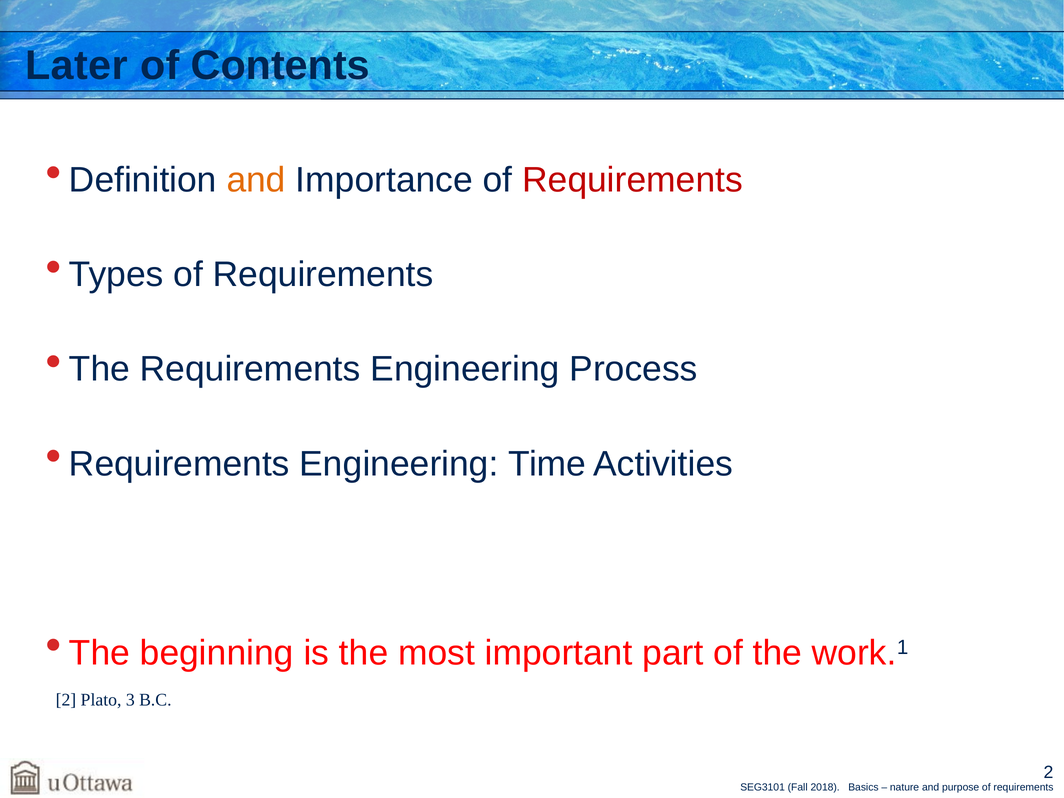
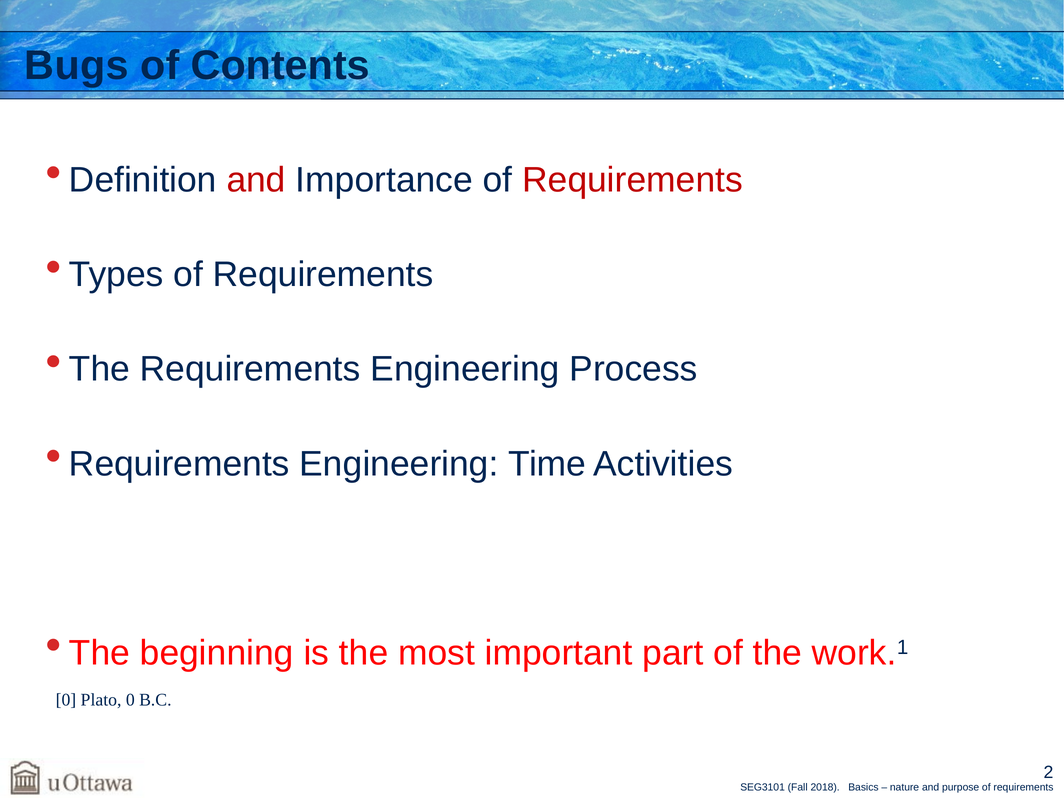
Later: Later -> Bugs
and at (256, 180) colour: orange -> red
2 at (66, 700): 2 -> 0
Plato 3: 3 -> 0
